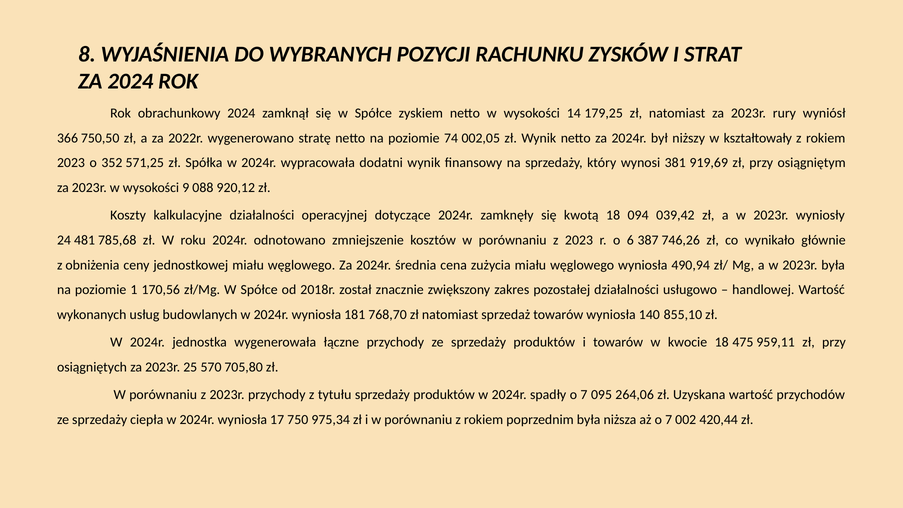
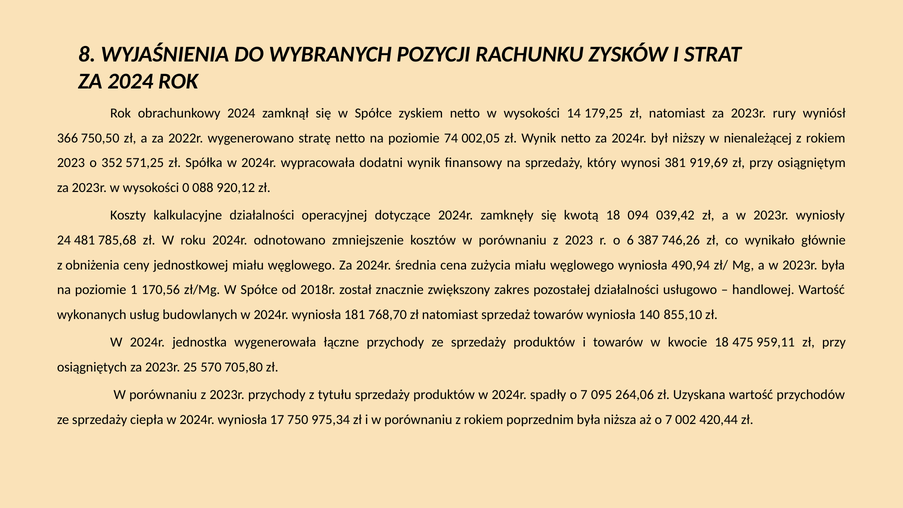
kształtowały: kształtowały -> nienależącej
9: 9 -> 0
